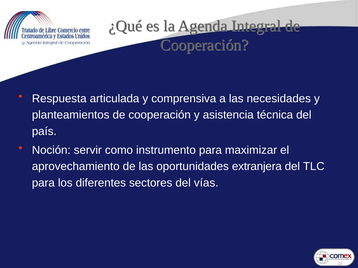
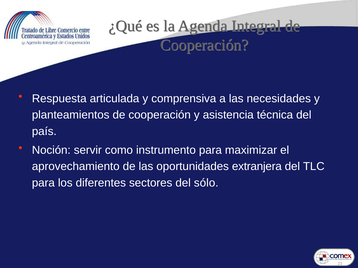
vías: vías -> sólo
